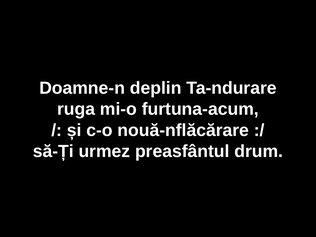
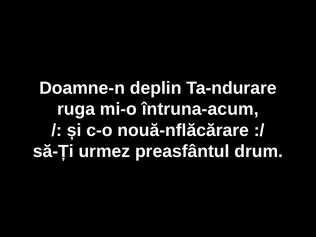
furtuna-acum: furtuna-acum -> întruna-acum
